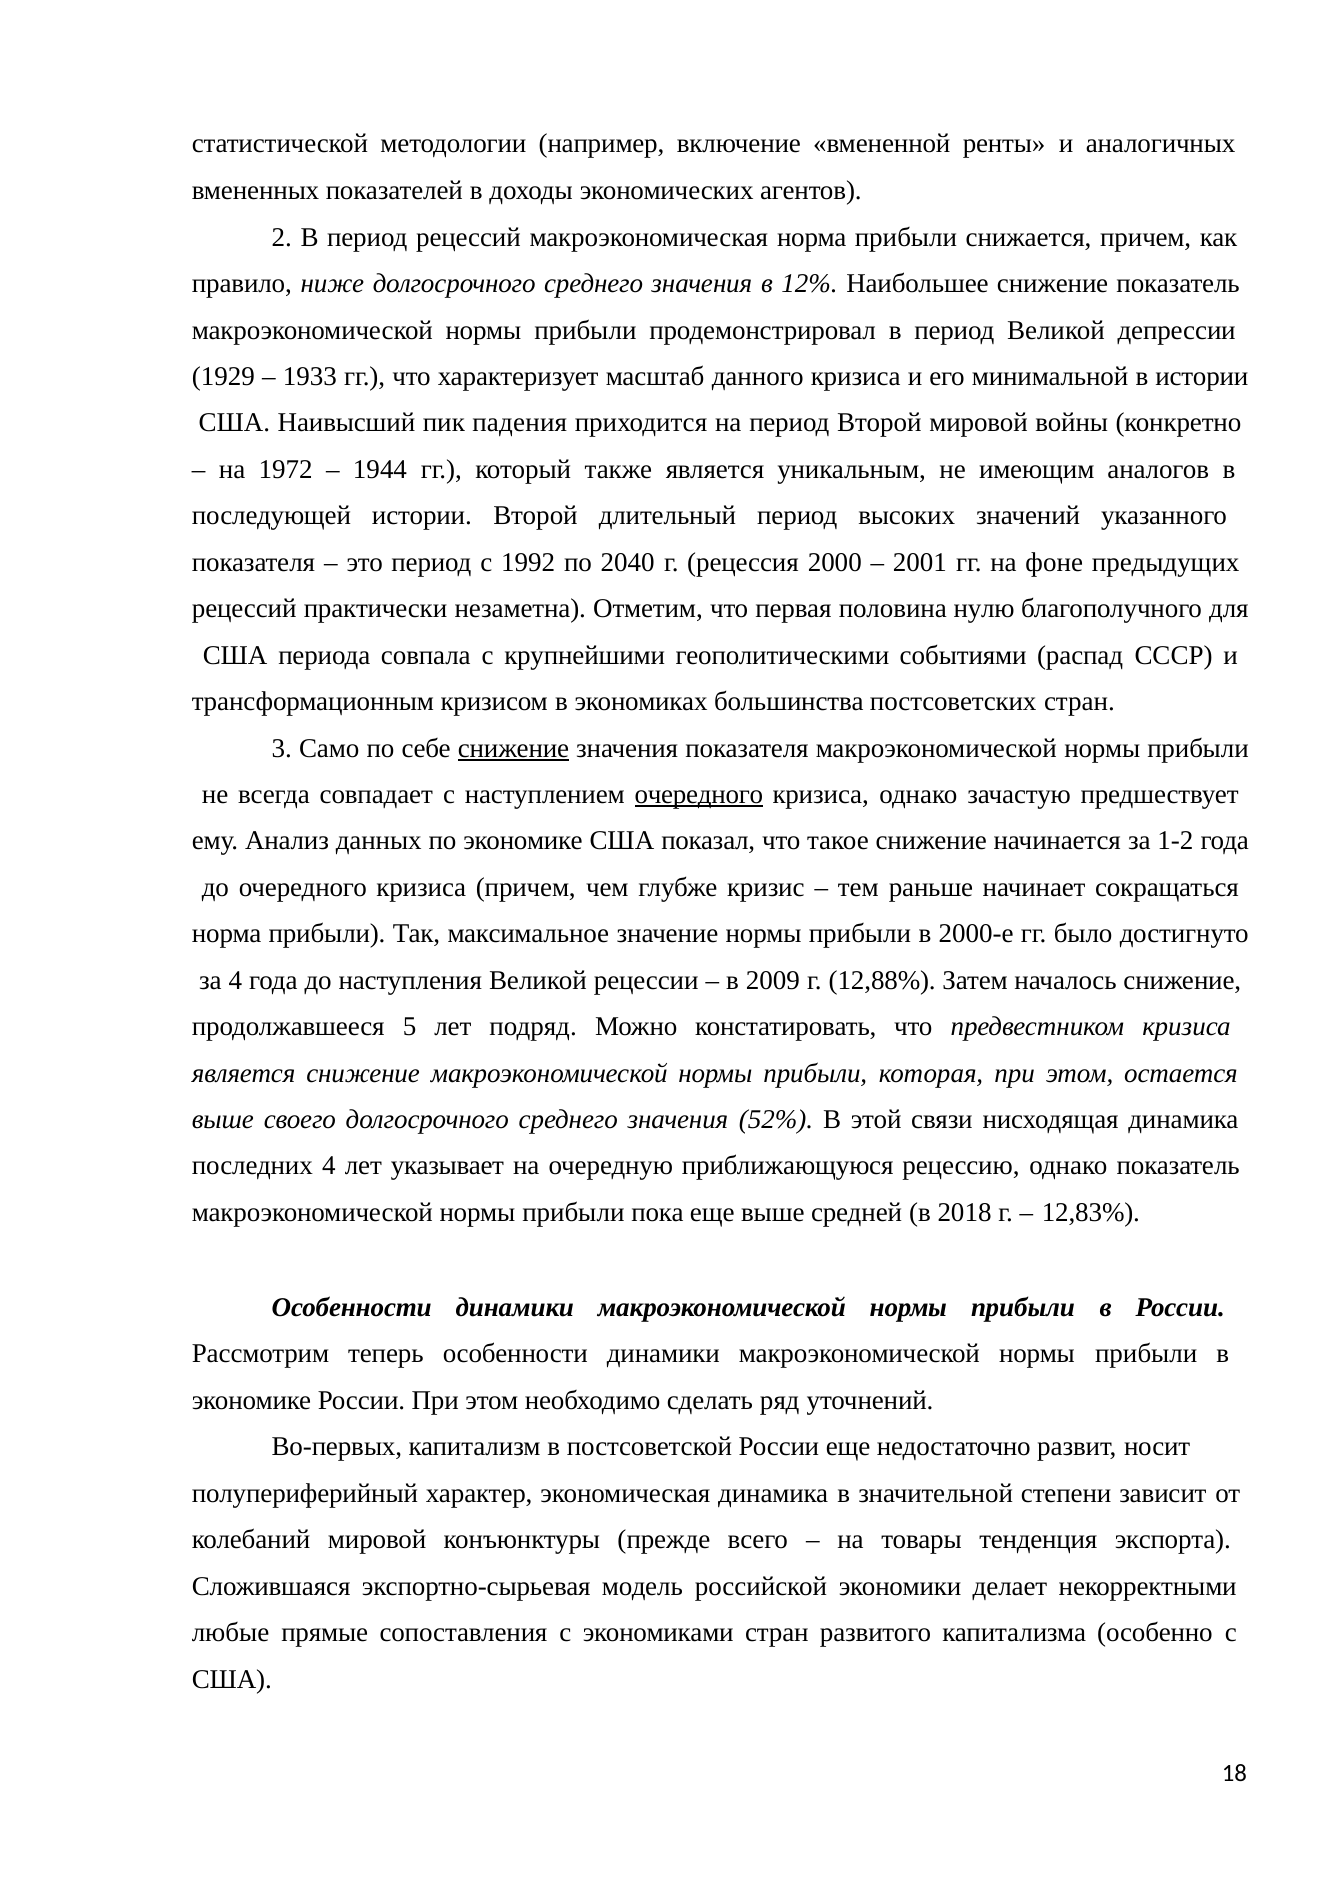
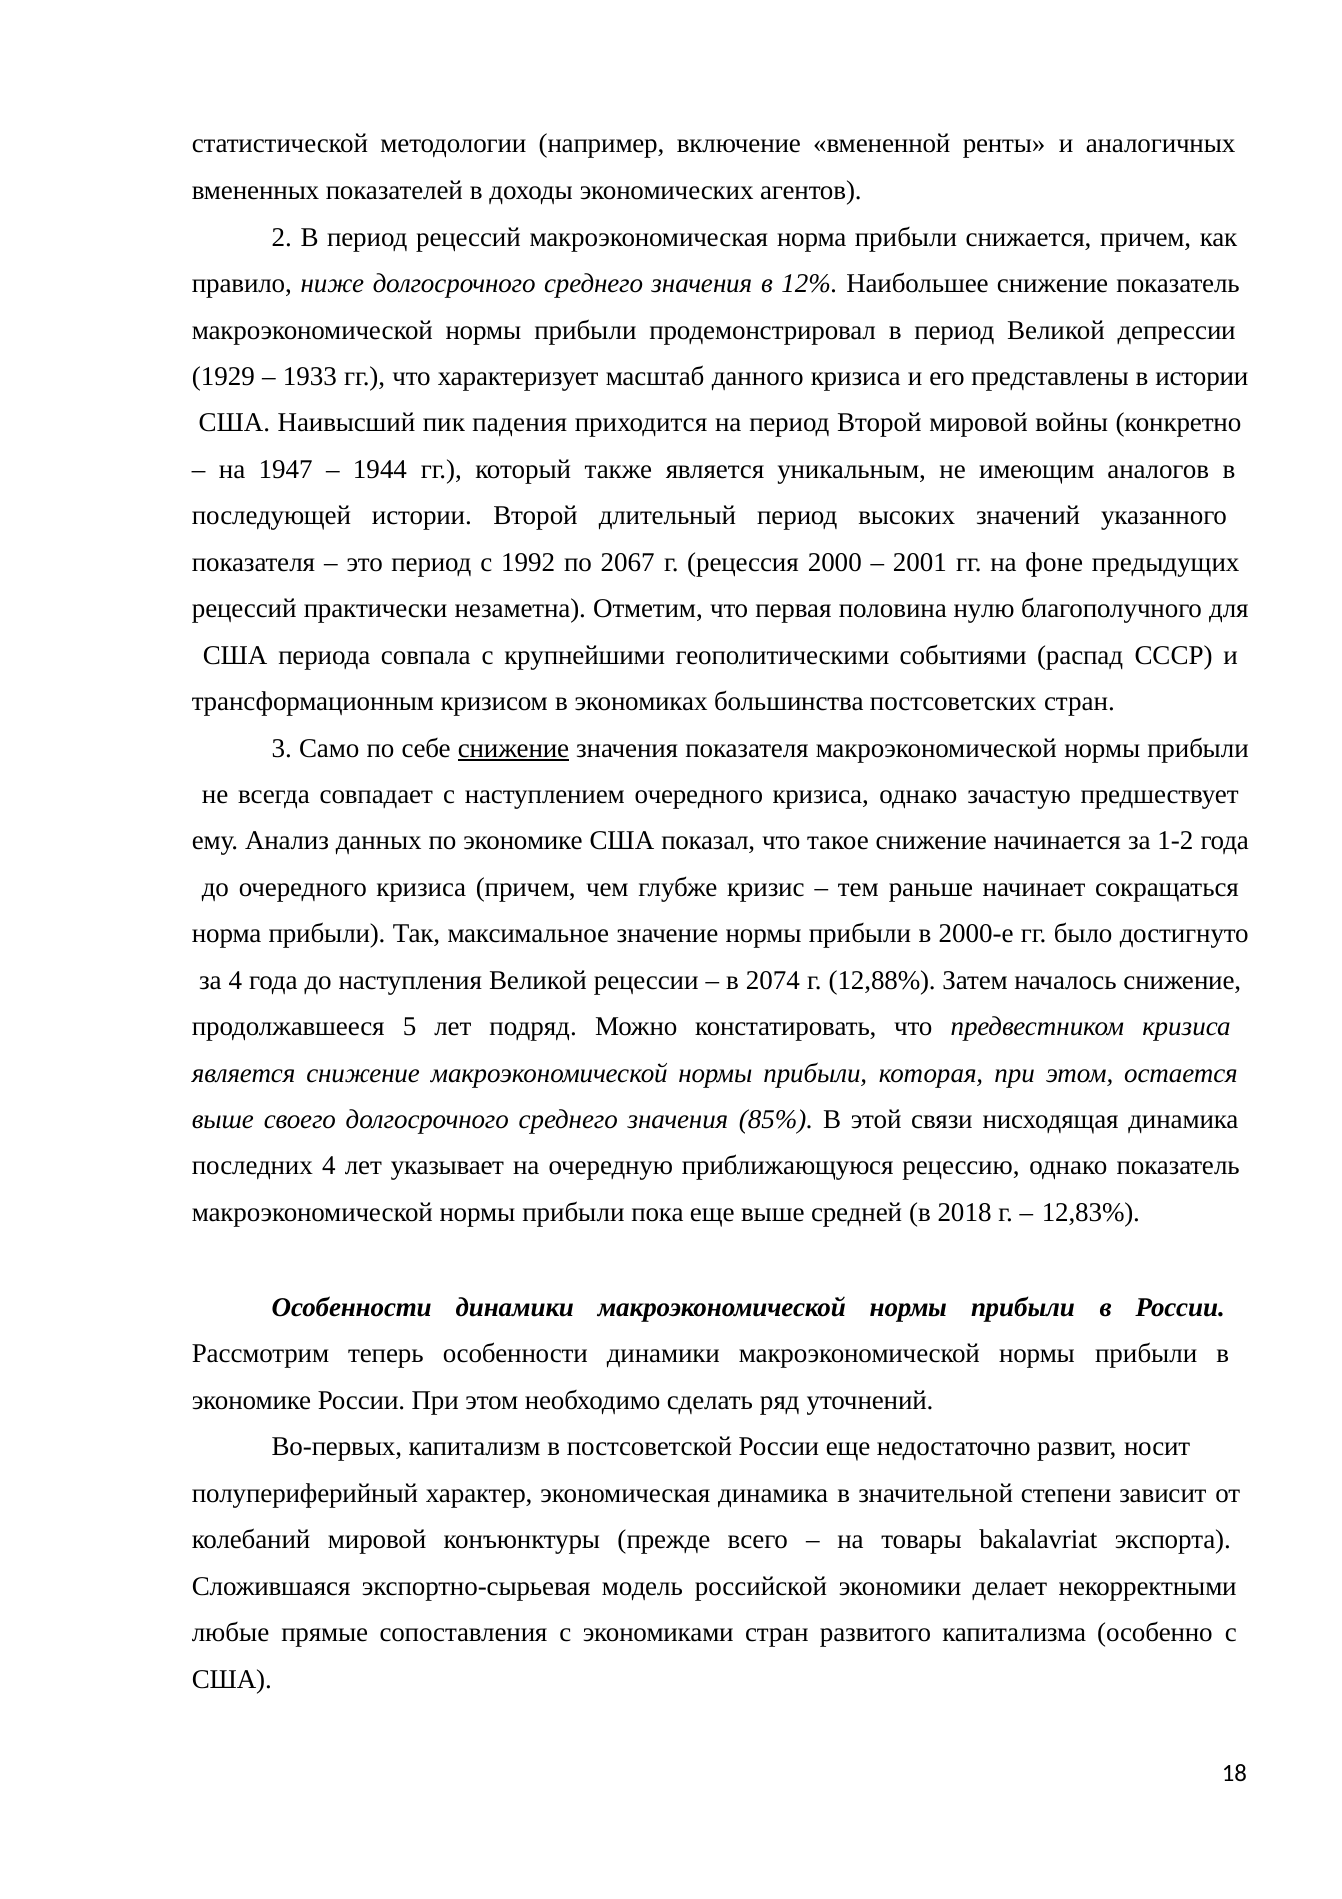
минимальной: минимальной -> представлены
1972: 1972 -> 1947
2040: 2040 -> 2067
очередного at (699, 795) underline: present -> none
2009: 2009 -> 2074
52%: 52% -> 85%
тенденция: тенденция -> bakalavriat
